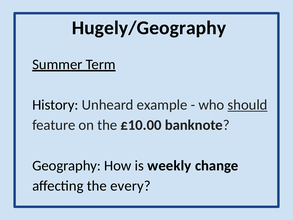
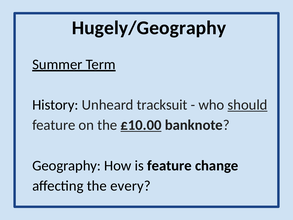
example: example -> tracksuit
£10.00 underline: none -> present
is weekly: weekly -> feature
